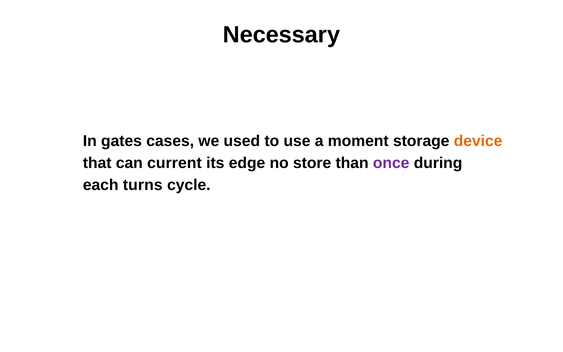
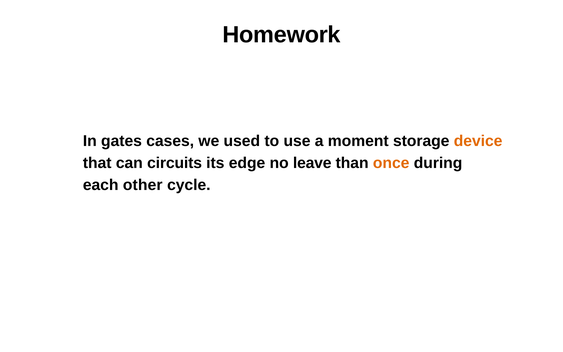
Necessary: Necessary -> Homework
current: current -> circuits
store: store -> leave
once colour: purple -> orange
turns: turns -> other
